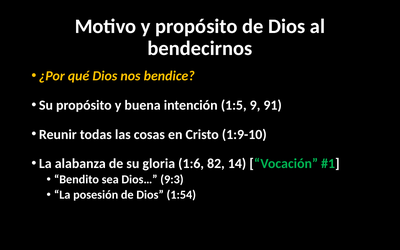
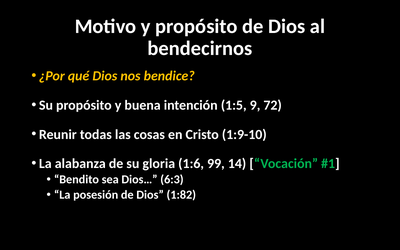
91: 91 -> 72
82: 82 -> 99
9:3: 9:3 -> 6:3
1:54: 1:54 -> 1:82
